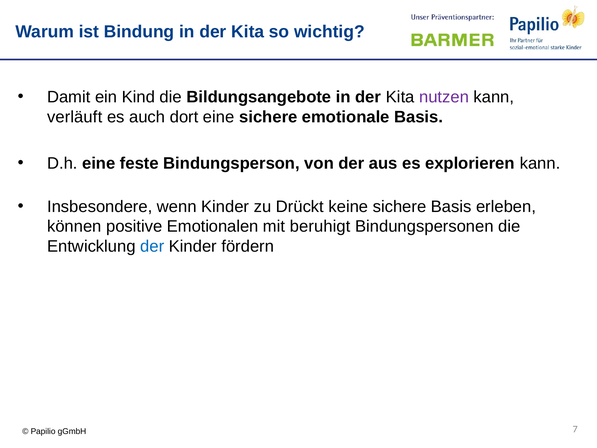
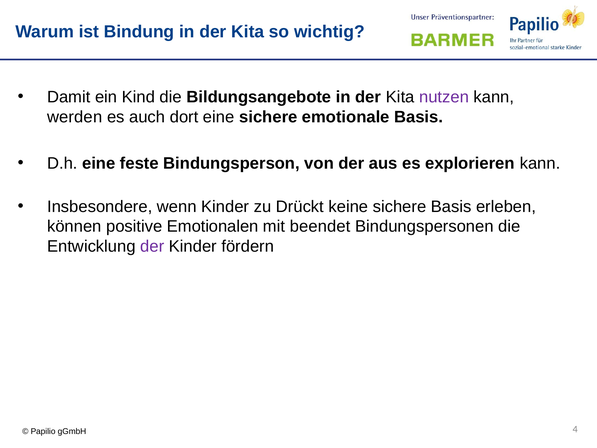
verläuft: verläuft -> werden
beruhigt: beruhigt -> beendet
der at (152, 246) colour: blue -> purple
7: 7 -> 4
